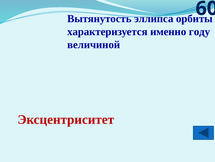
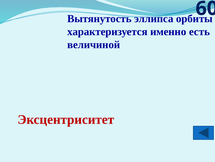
году: году -> есть
